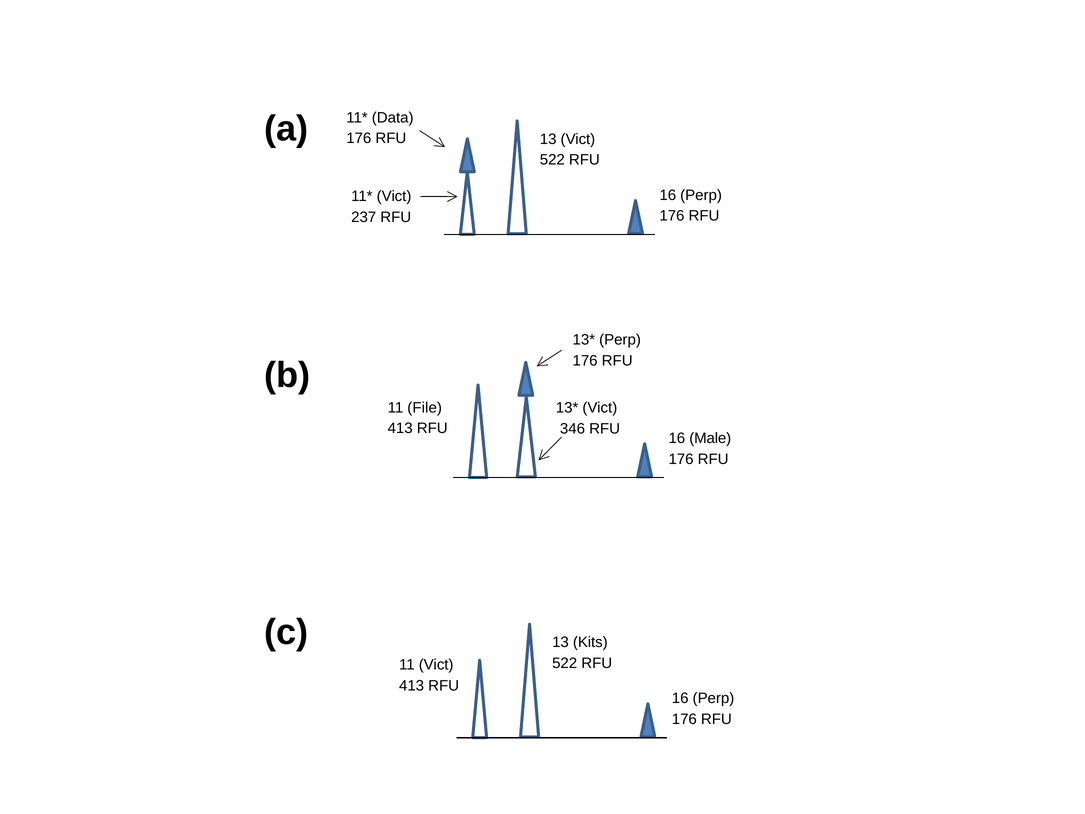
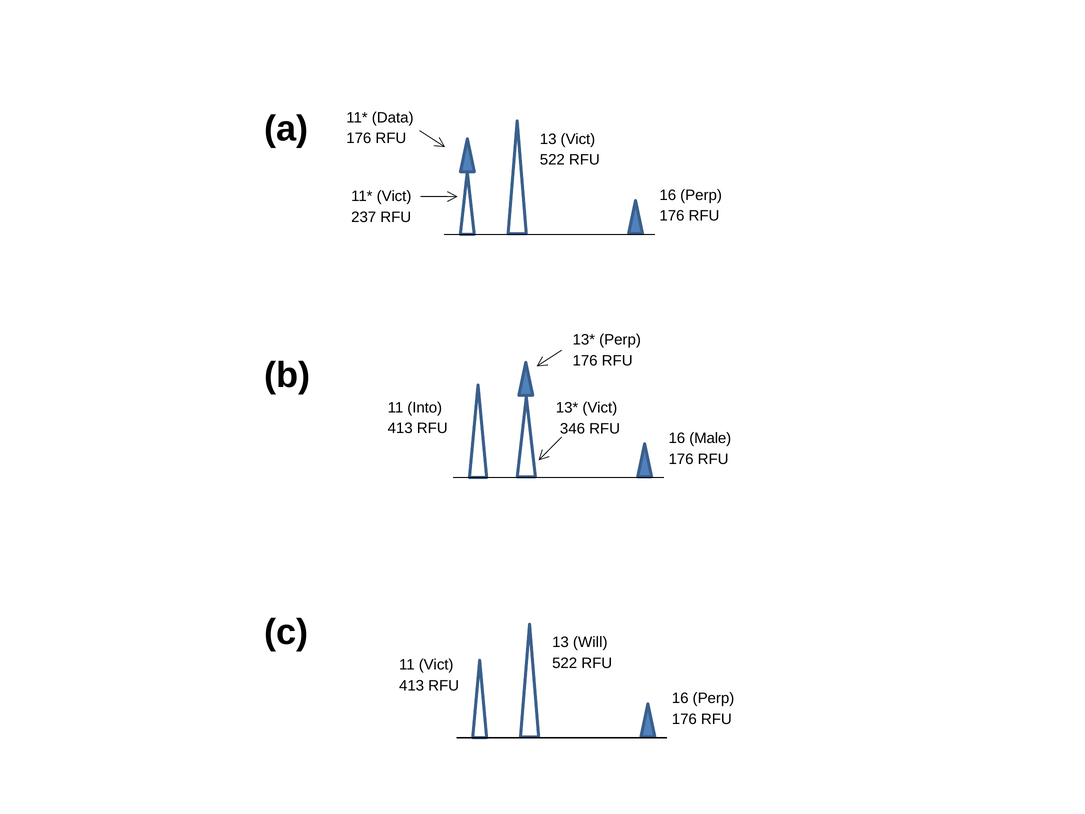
File: File -> Into
Kits: Kits -> Will
